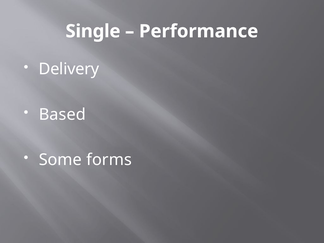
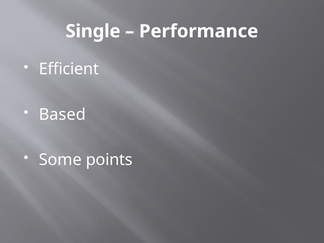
Delivery: Delivery -> Efficient
forms: forms -> points
